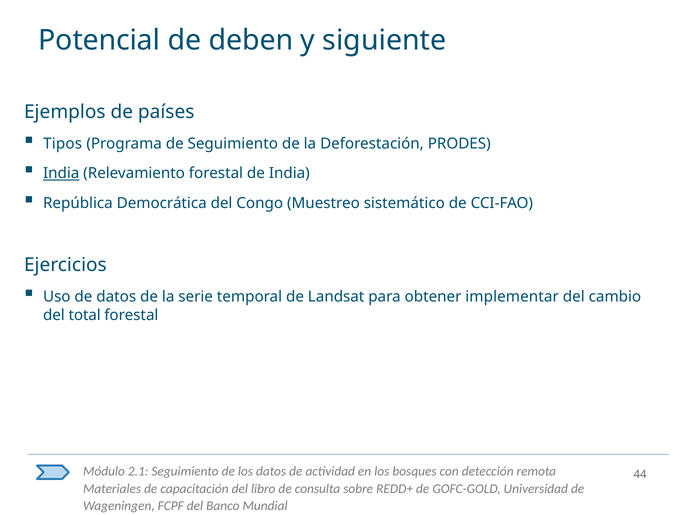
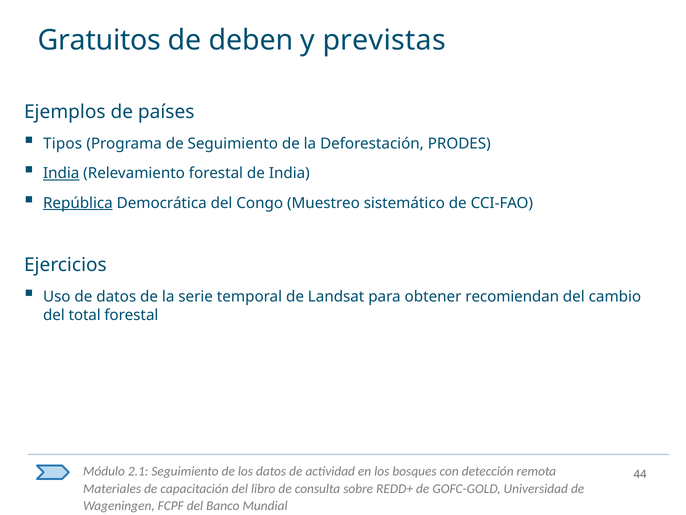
Potencial: Potencial -> Gratuitos
siguiente: siguiente -> previstas
República underline: none -> present
implementar: implementar -> recomiendan
